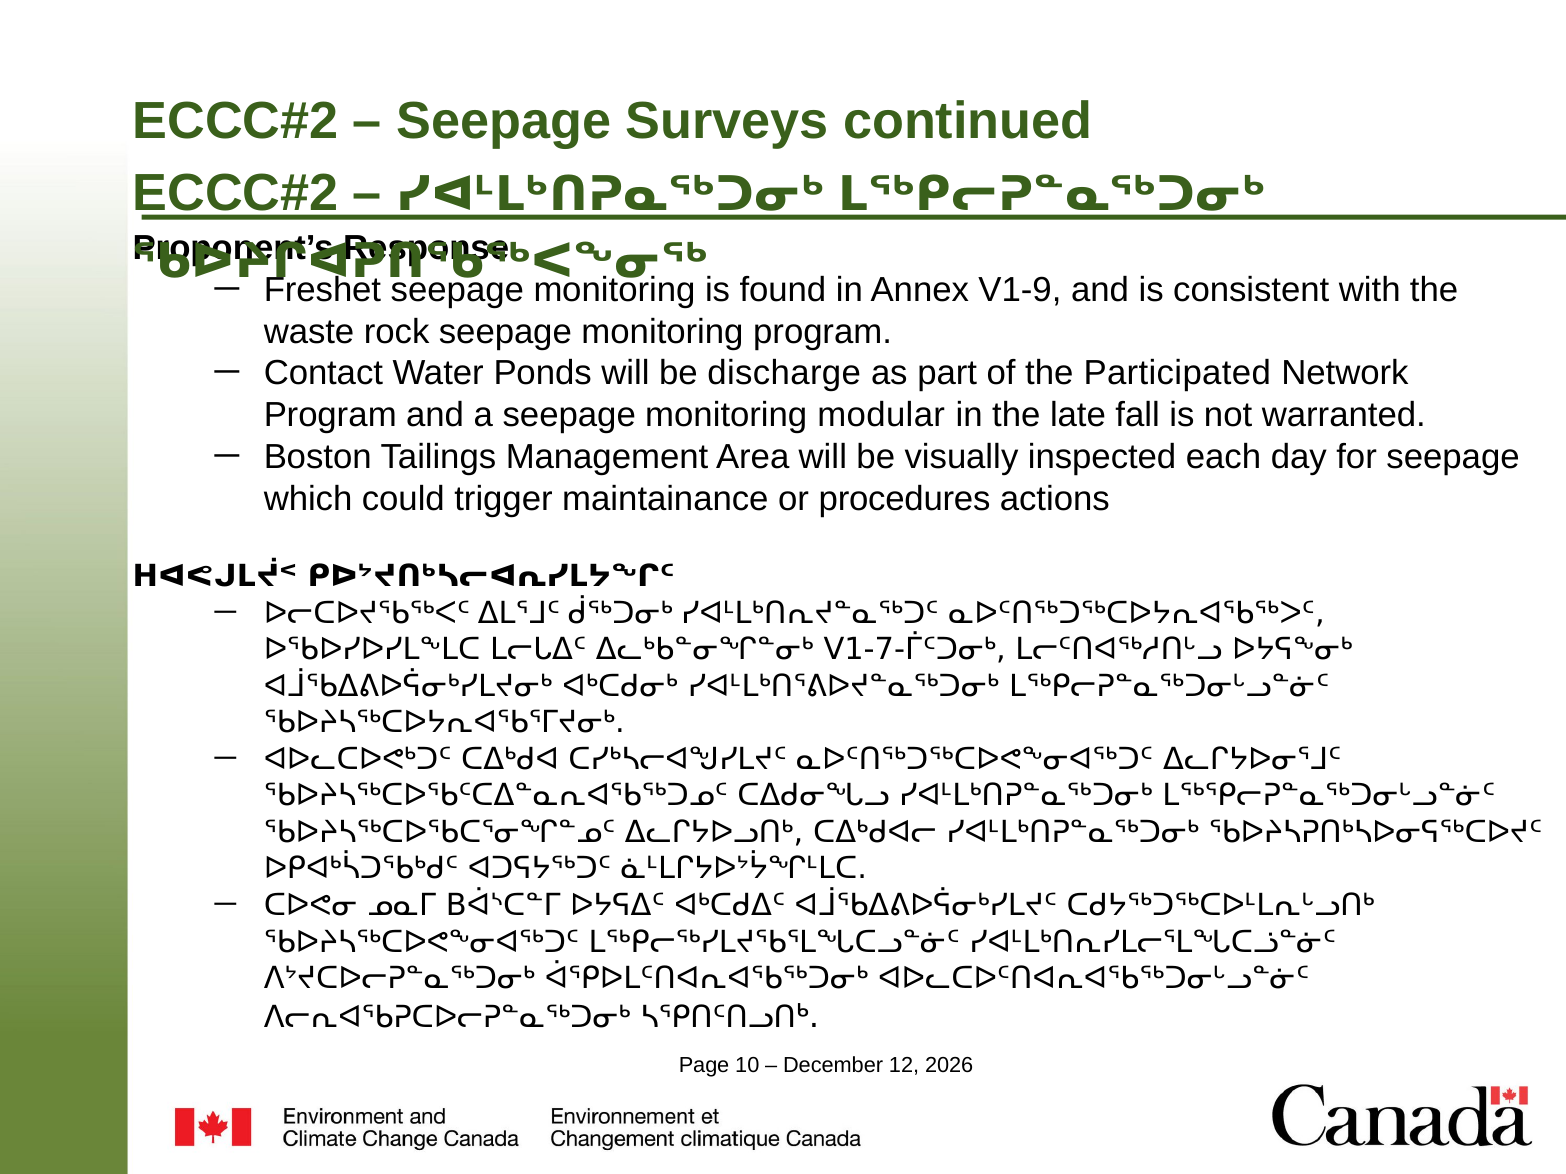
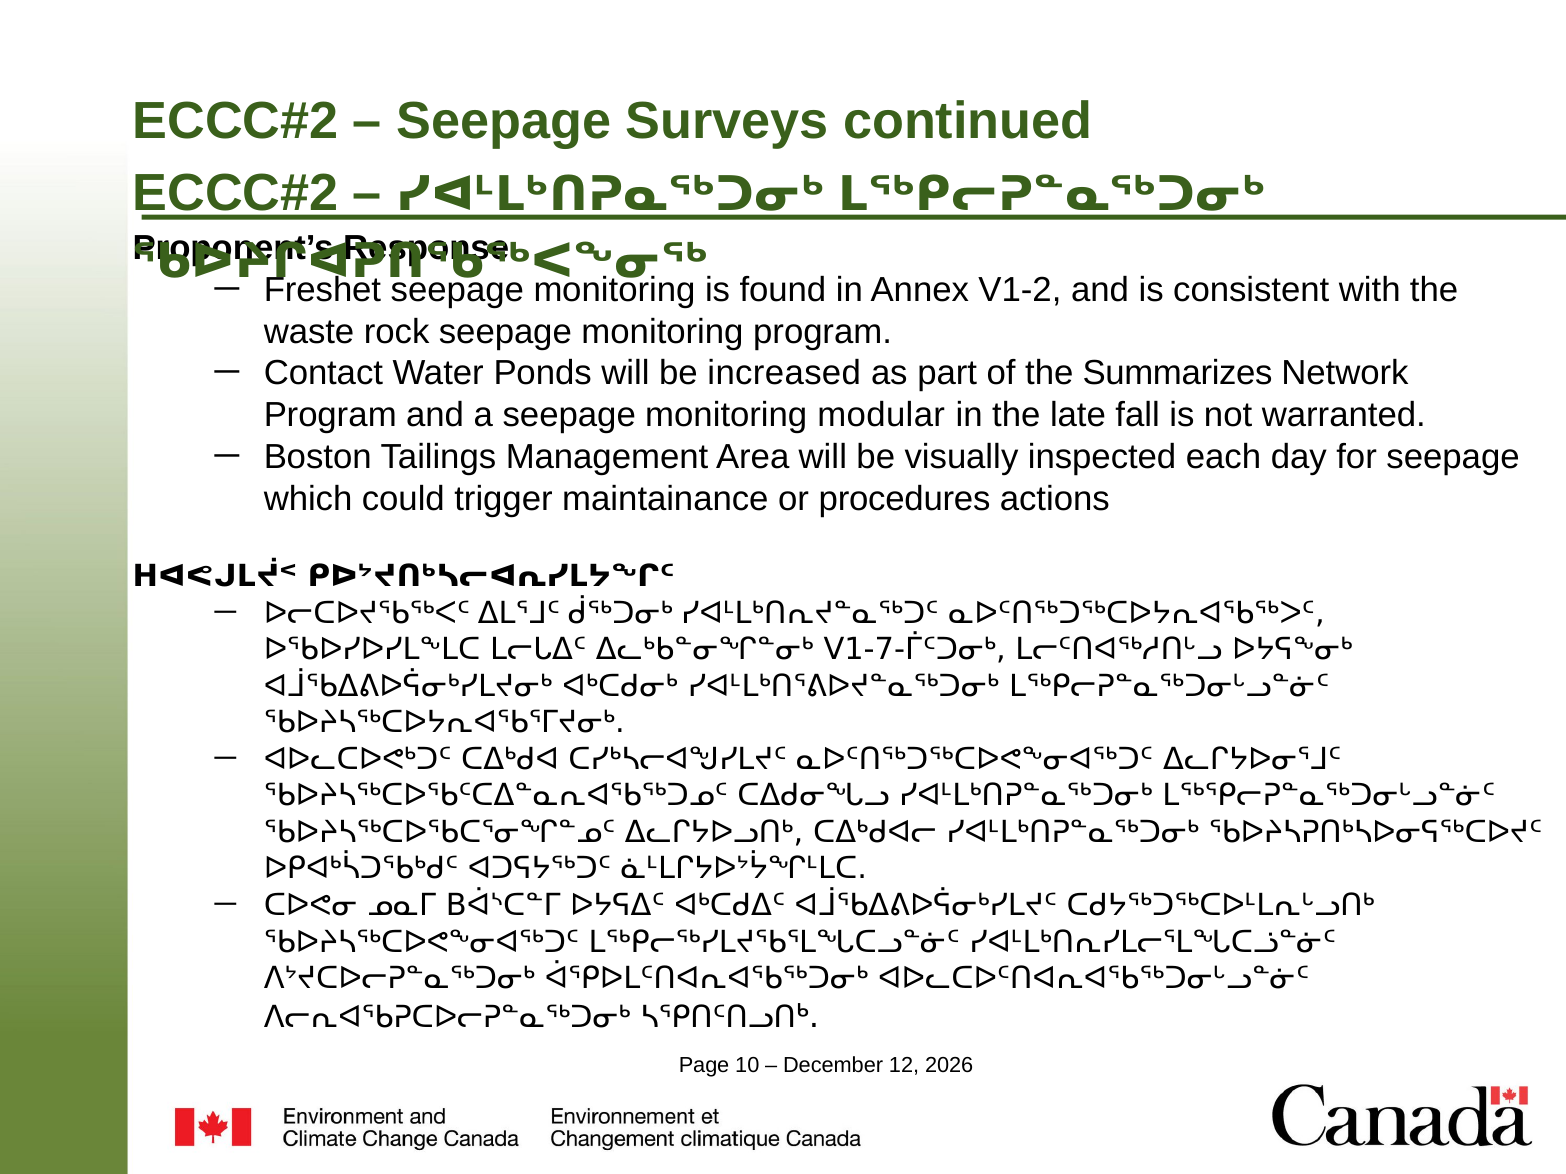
V1-9: V1-9 -> V1-2
discharge: discharge -> increased
Participated: Participated -> Summarizes
